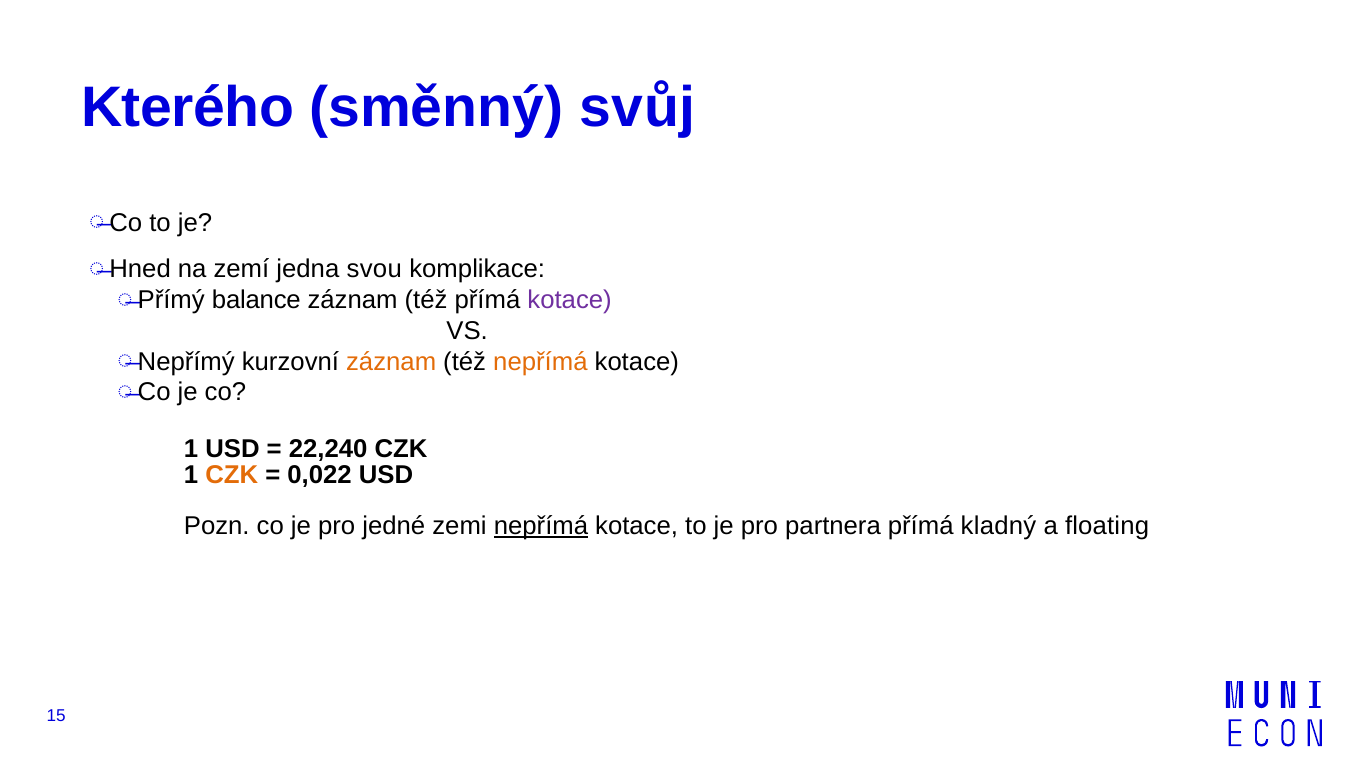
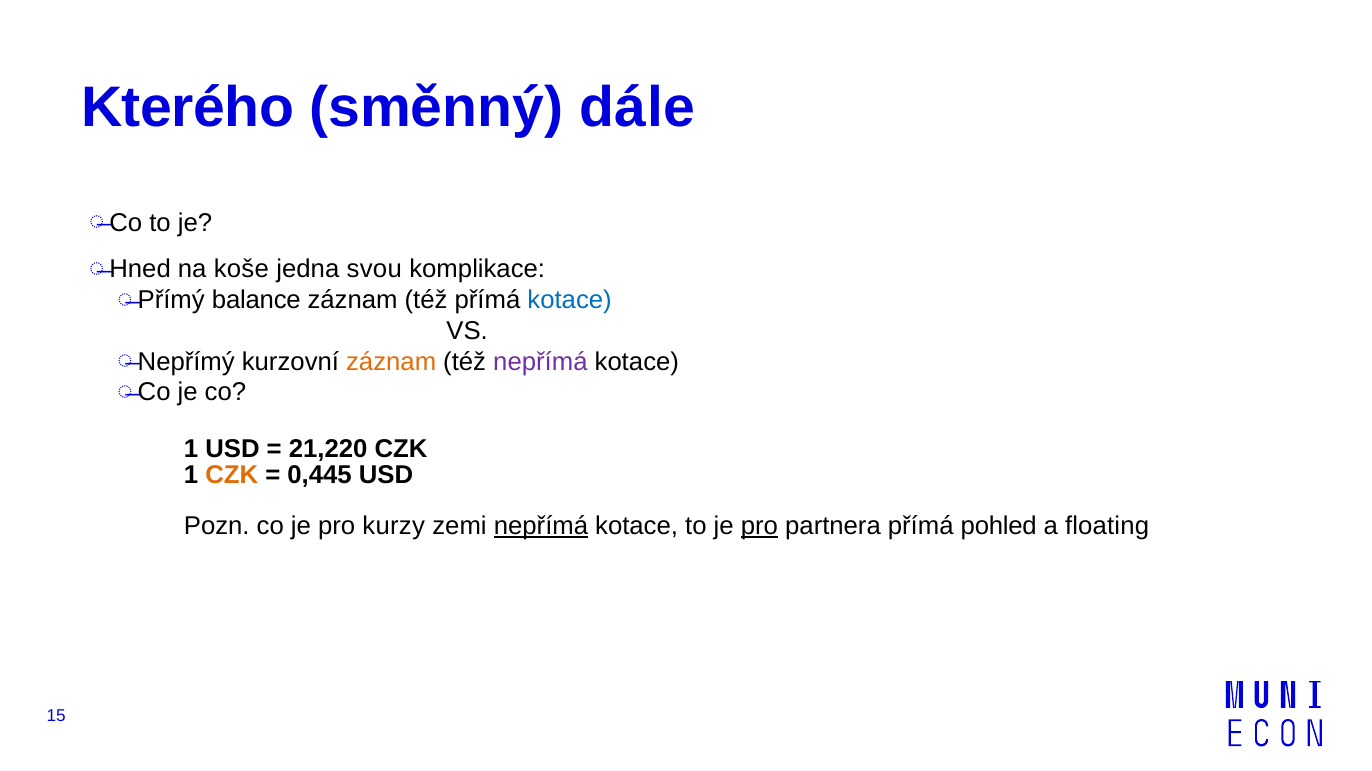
svůj: svůj -> dále
zemí: zemí -> koše
kotace at (570, 300) colour: purple -> blue
nepřímá at (540, 362) colour: orange -> purple
22,240: 22,240 -> 21,220
0,022: 0,022 -> 0,445
jedné: jedné -> kurzy
pro at (759, 527) underline: none -> present
kladný: kladný -> pohled
